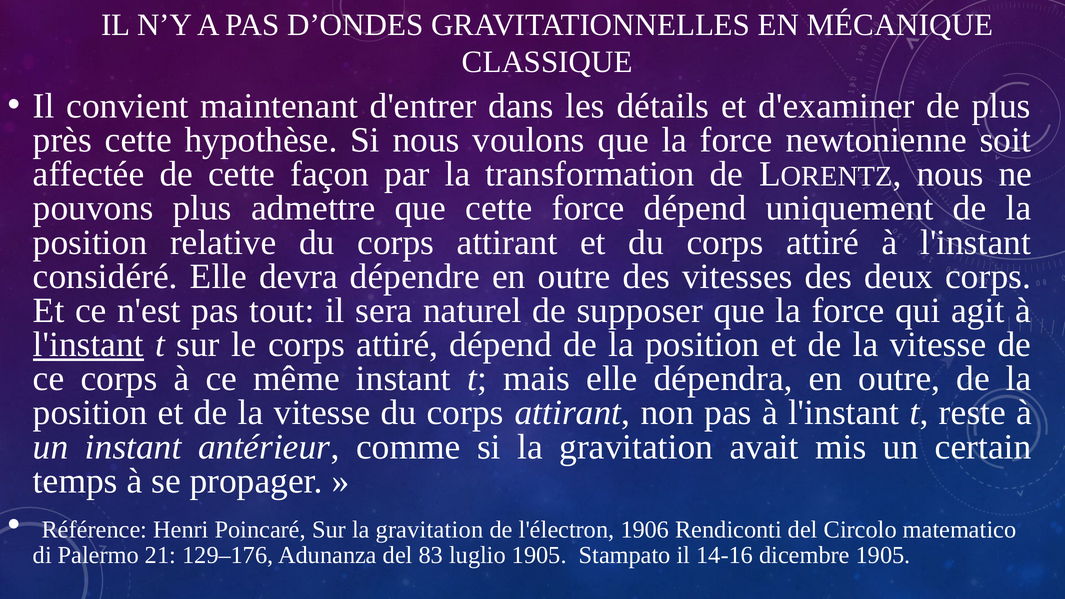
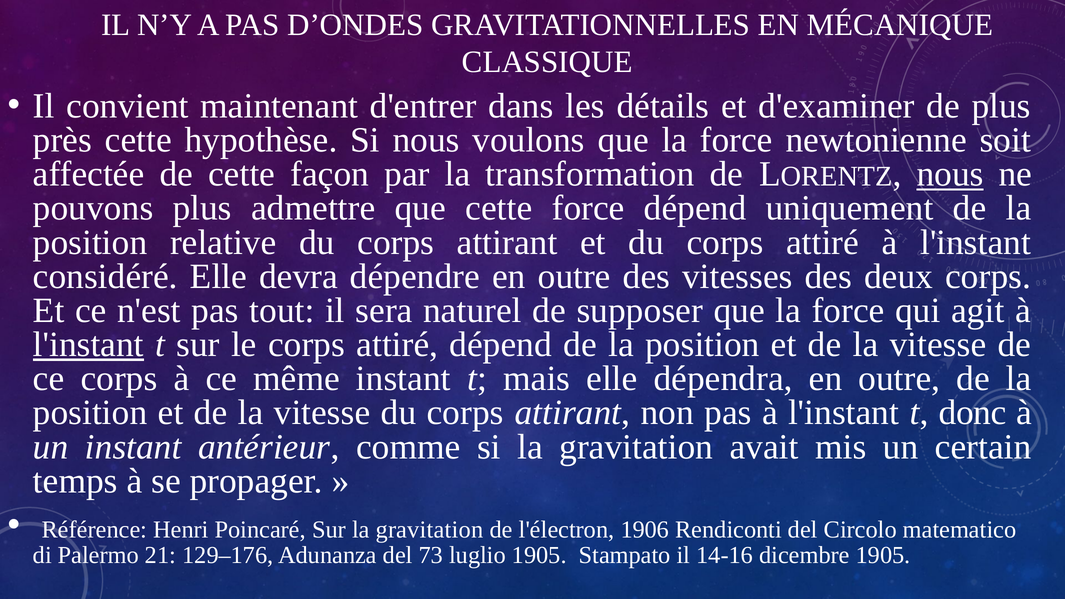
nous at (950, 174) underline: none -> present
reste: reste -> donc
83: 83 -> 73
